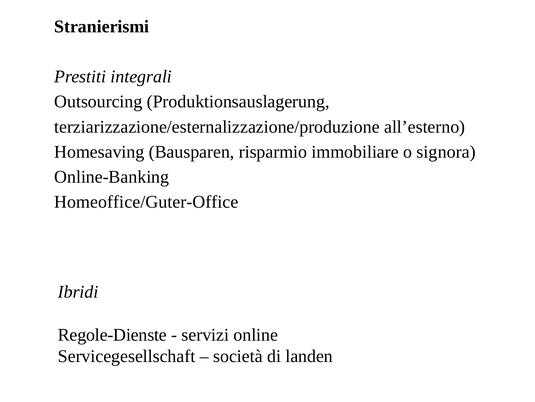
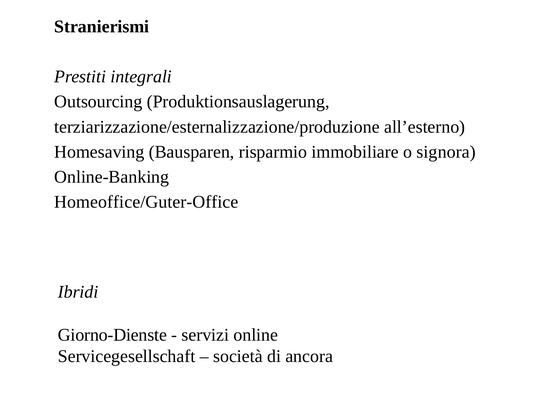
Regole-Dienste: Regole-Dienste -> Giorno-Dienste
landen: landen -> ancora
